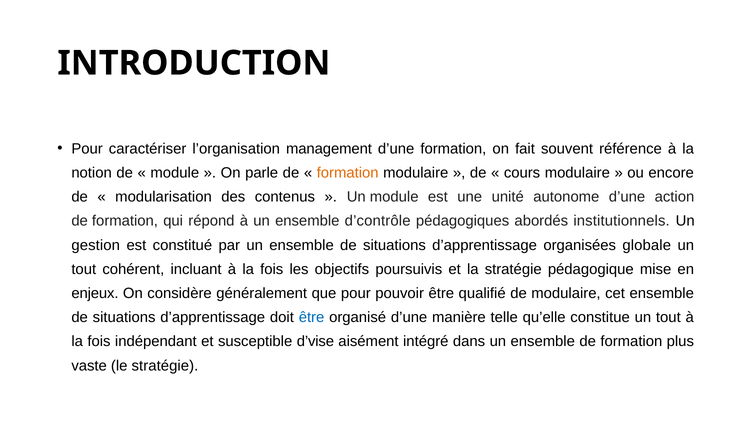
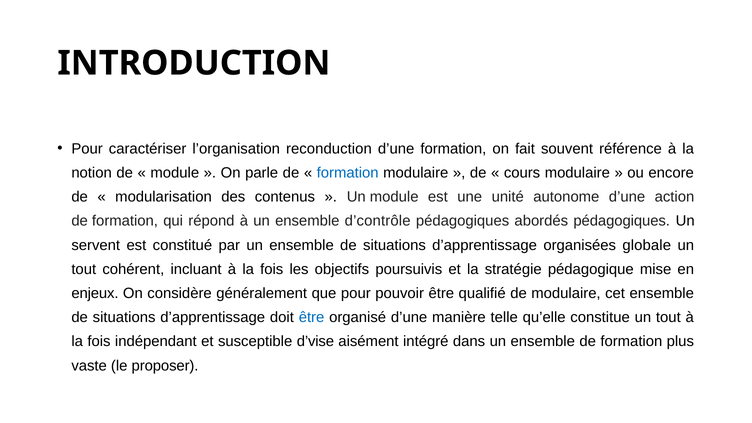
management: management -> reconduction
formation at (348, 173) colour: orange -> blue
abordés institutionnels: institutionnels -> pédagogiques
gestion: gestion -> servent
le stratégie: stratégie -> proposer
